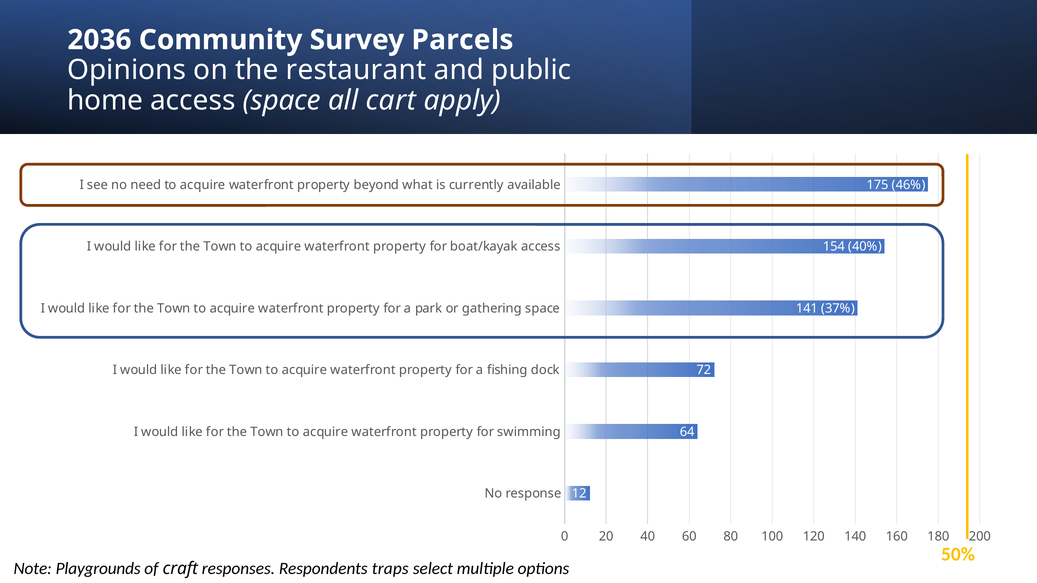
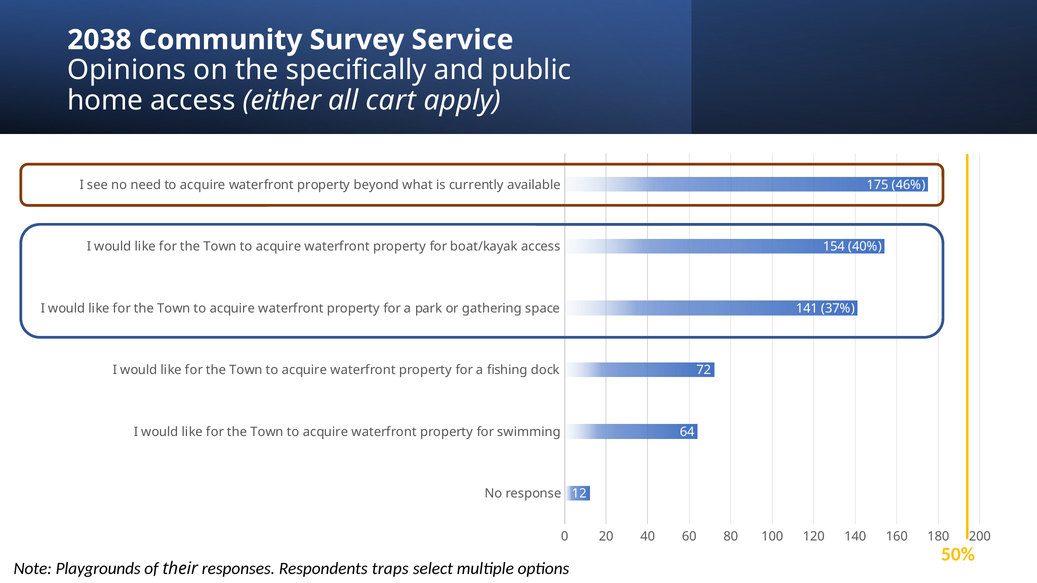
2036: 2036 -> 2038
Parcels: Parcels -> Service
restaurant: restaurant -> specifically
access space: space -> either
craft: craft -> their
